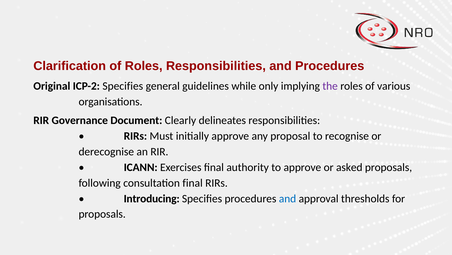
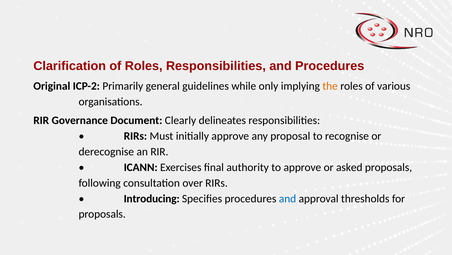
ICP-2 Specifies: Specifies -> Primarily
the colour: purple -> orange
consultation final: final -> over
